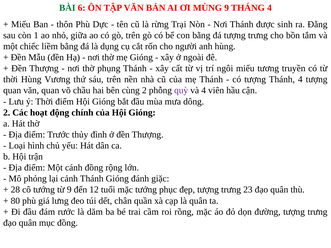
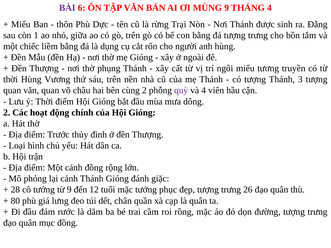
BÀI colour: green -> purple
Thánh 4: 4 -> 3
23: 23 -> 26
